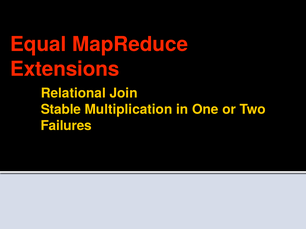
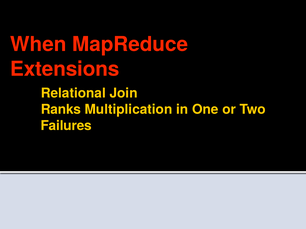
Equal: Equal -> When
Stable: Stable -> Ranks
